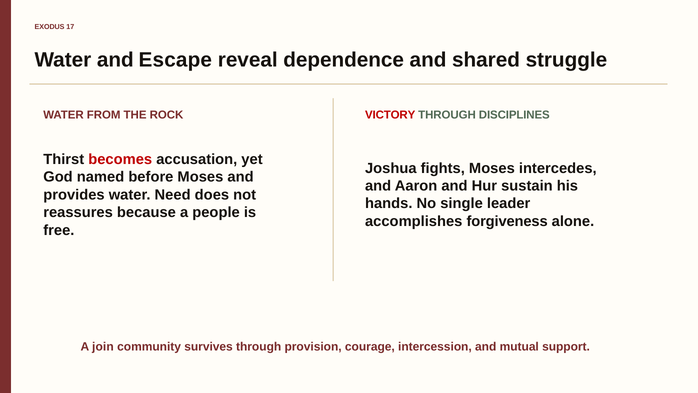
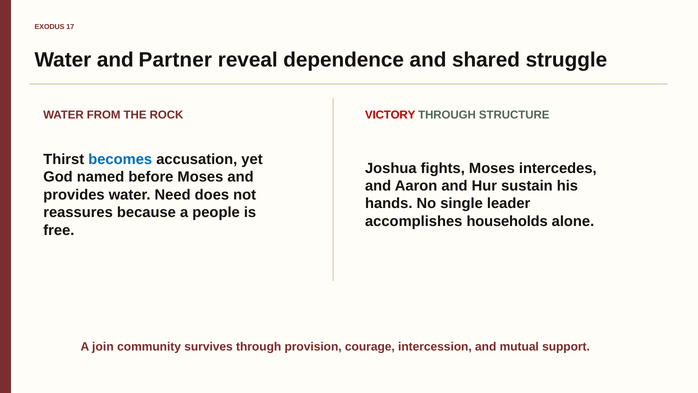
Escape: Escape -> Partner
DISCIPLINES: DISCIPLINES -> STRUCTURE
becomes colour: red -> blue
forgiveness: forgiveness -> households
